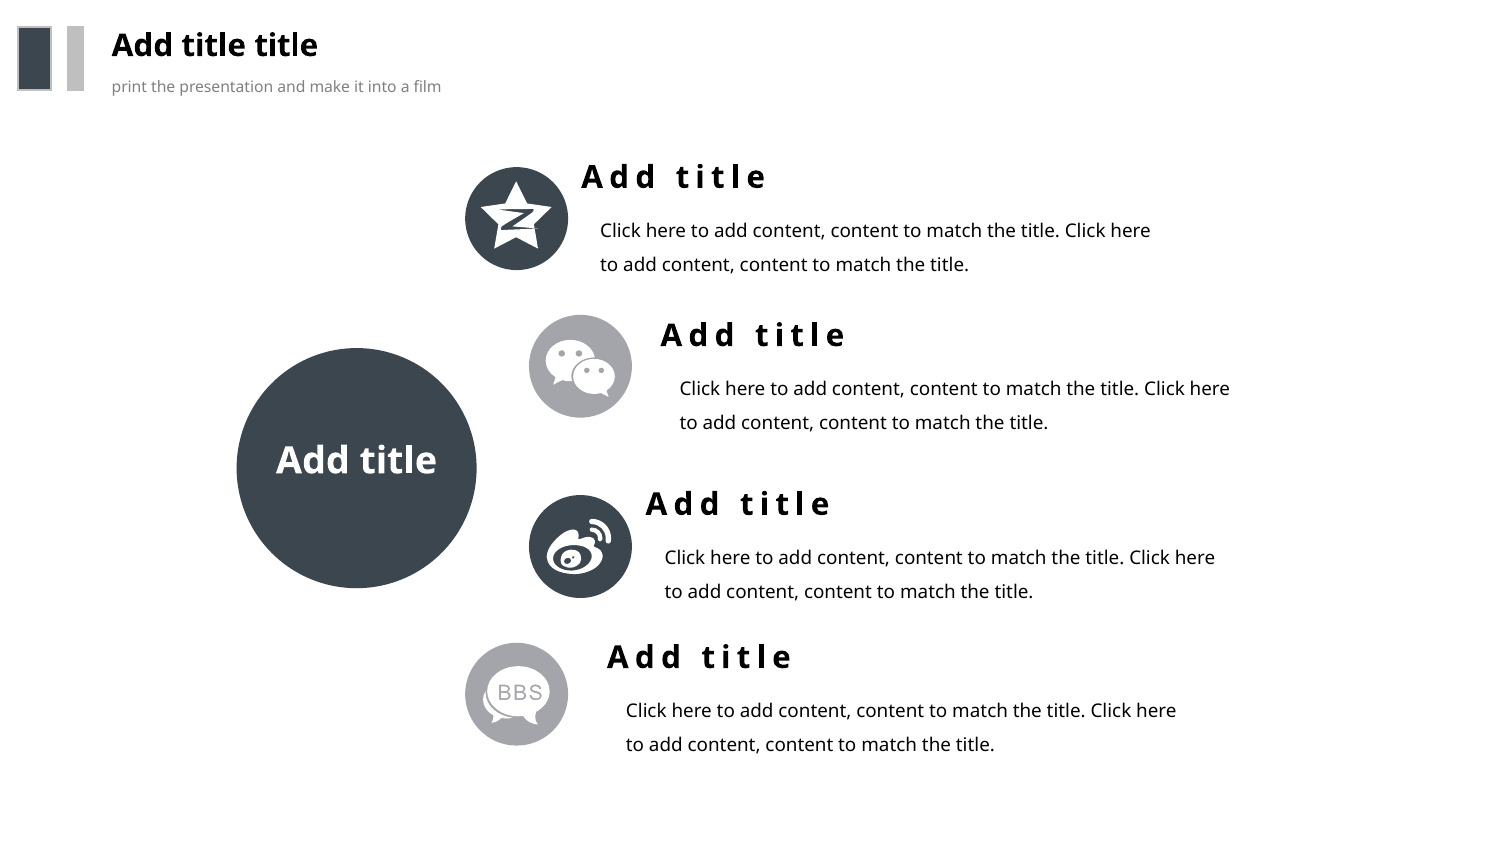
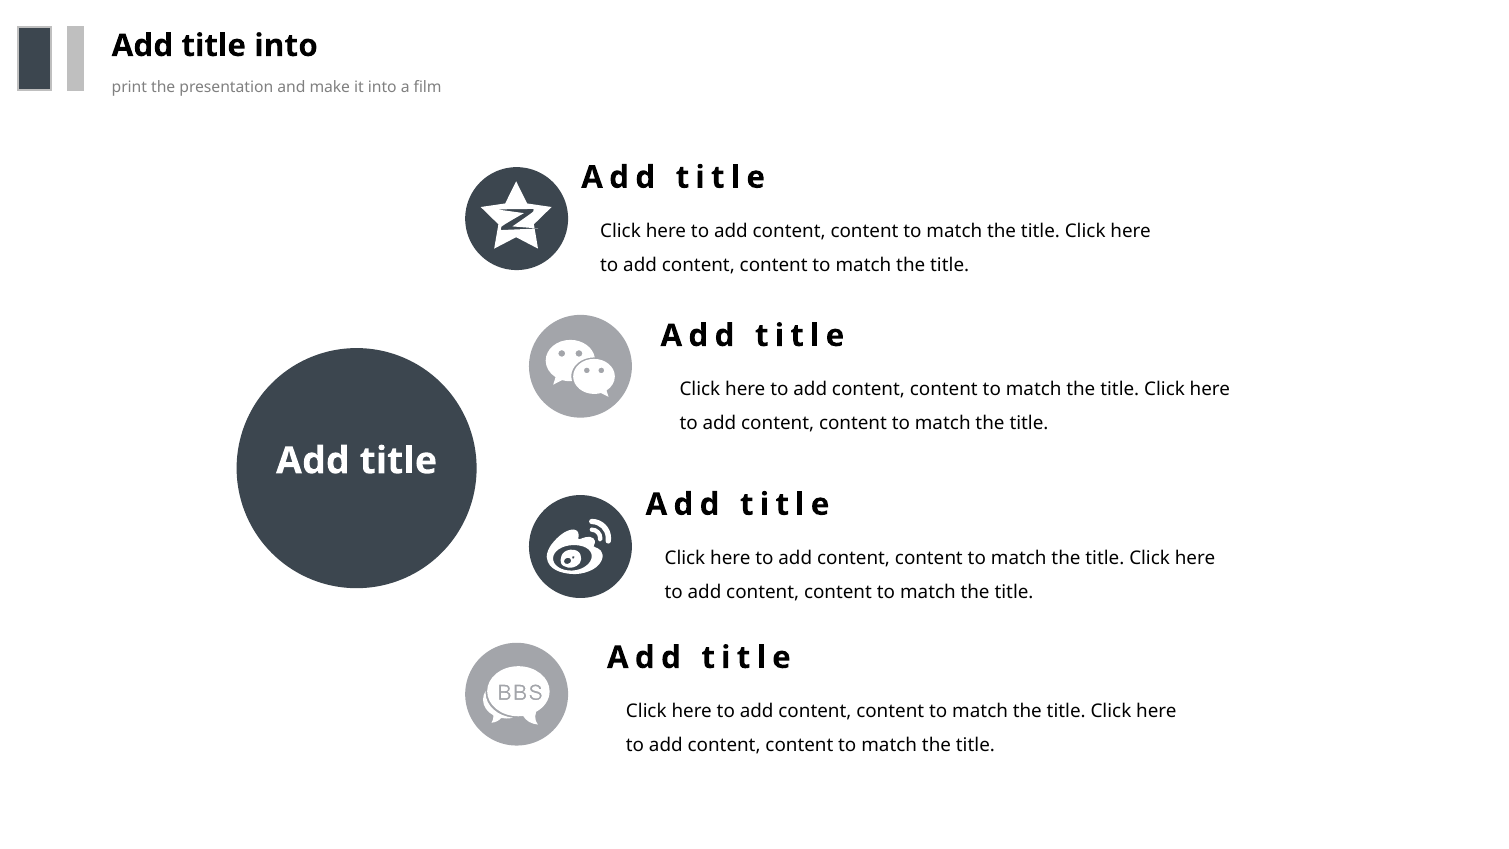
title title: title -> into
